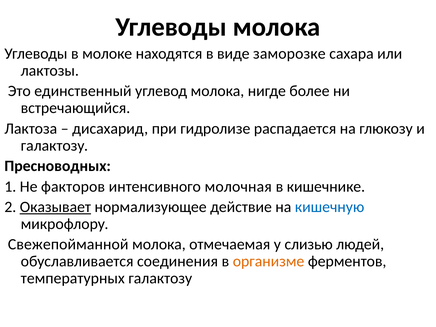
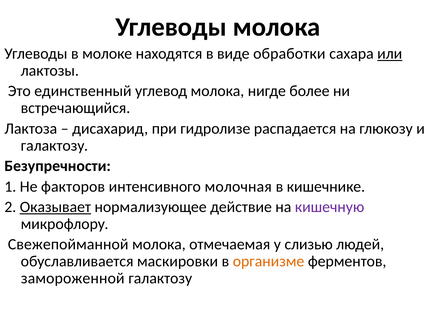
заморозке: заморозке -> обработки
или underline: none -> present
Пресноводных: Пресноводных -> Безупречности
кишечную colour: blue -> purple
соединения: соединения -> маскировки
температурных: температурных -> замороженной
